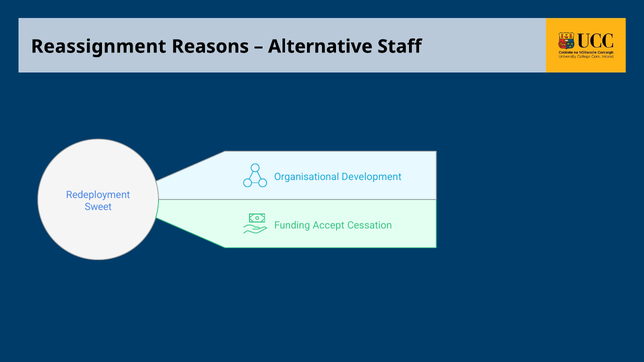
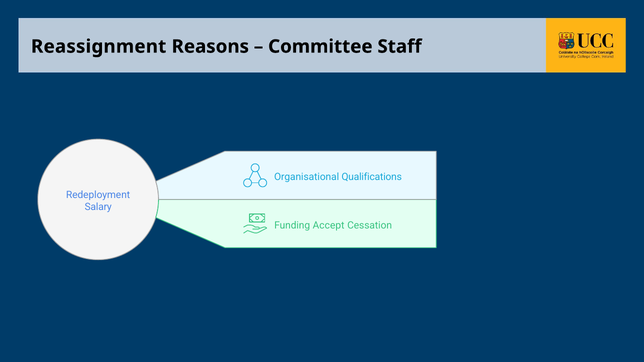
Alternative: Alternative -> Committee
Development: Development -> Qualifications
Sweet: Sweet -> Salary
